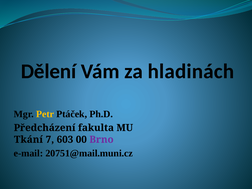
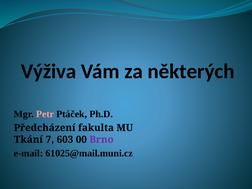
Dělení: Dělení -> Výživa
hladinách: hladinách -> některých
Petr colour: yellow -> pink
20751@mail.muni.cz: 20751@mail.muni.cz -> 61025@mail.muni.cz
